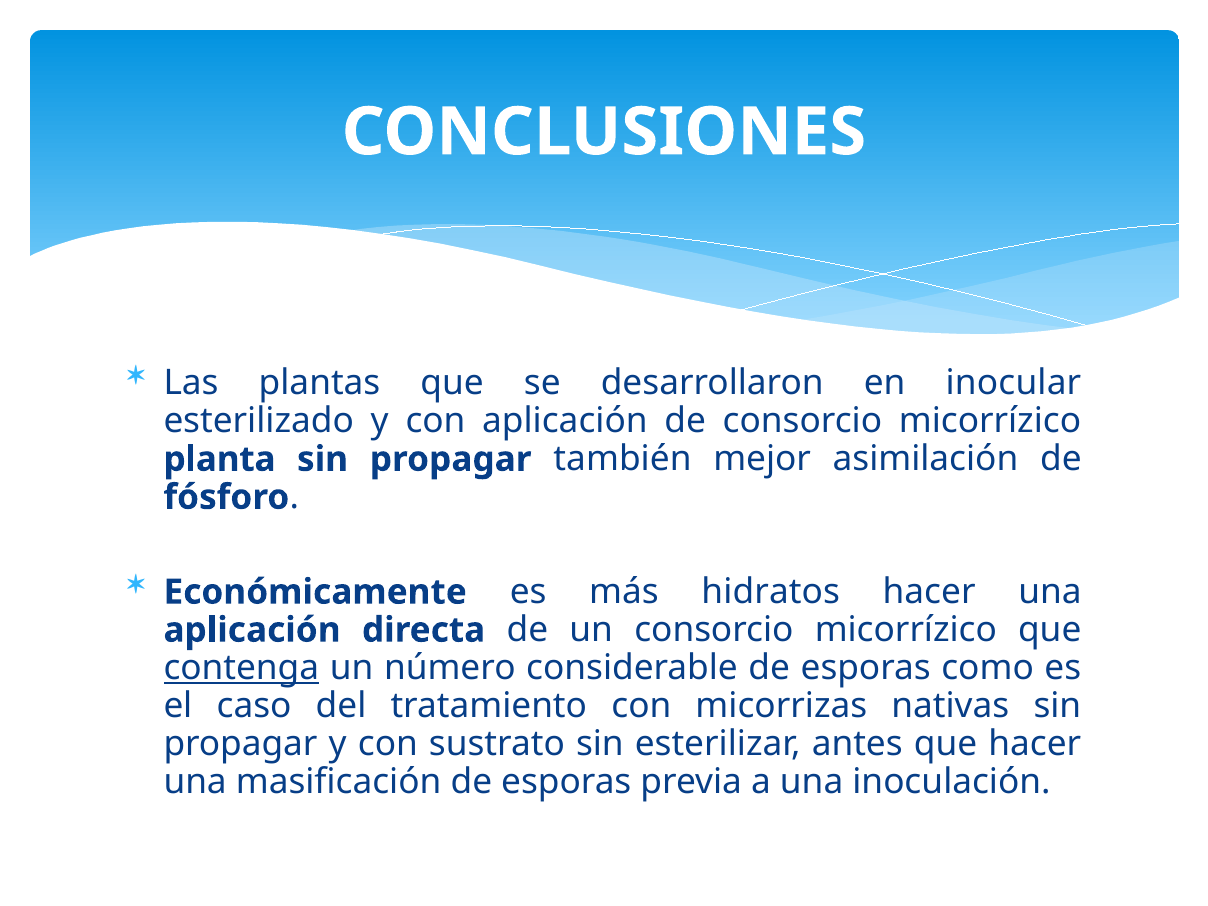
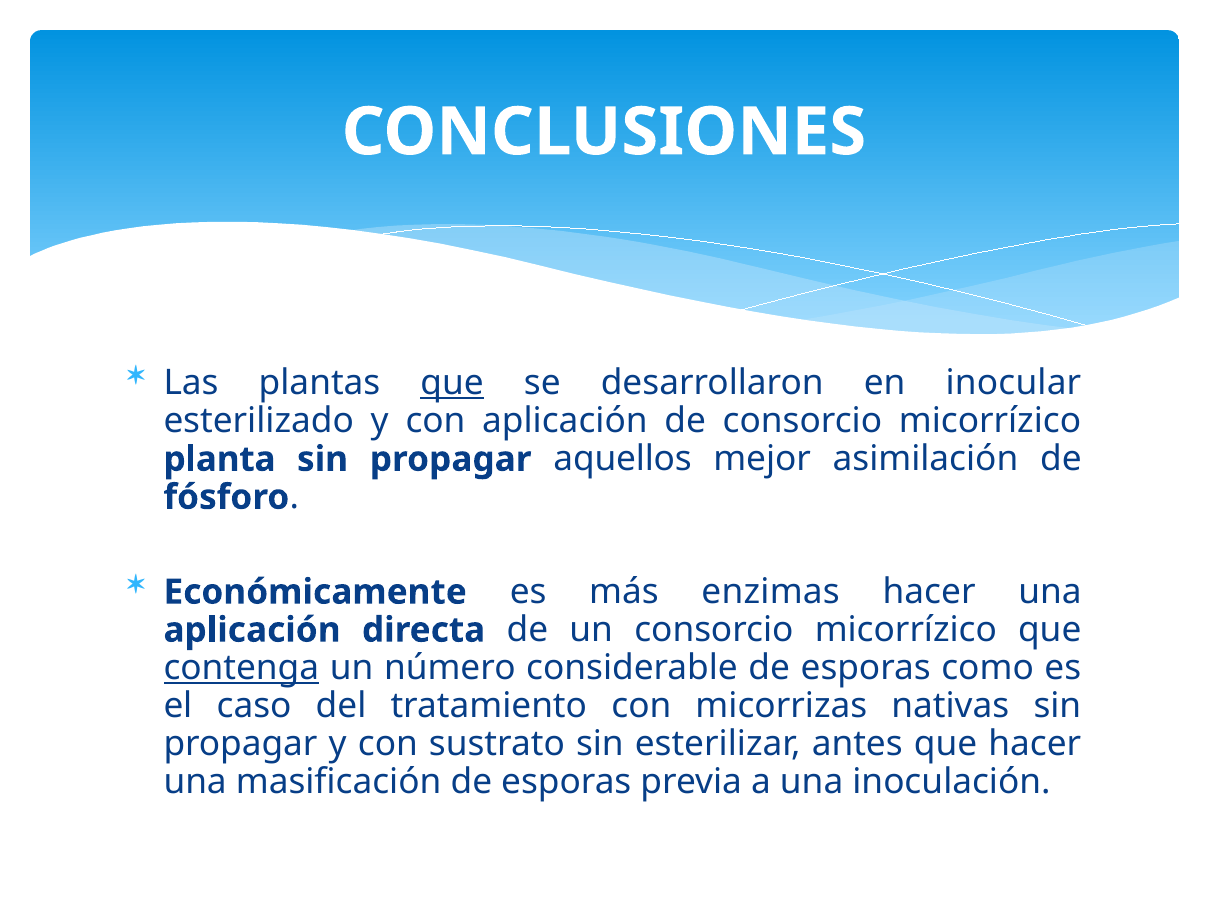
que at (452, 383) underline: none -> present
también: también -> aquellos
hidratos: hidratos -> enzimas
